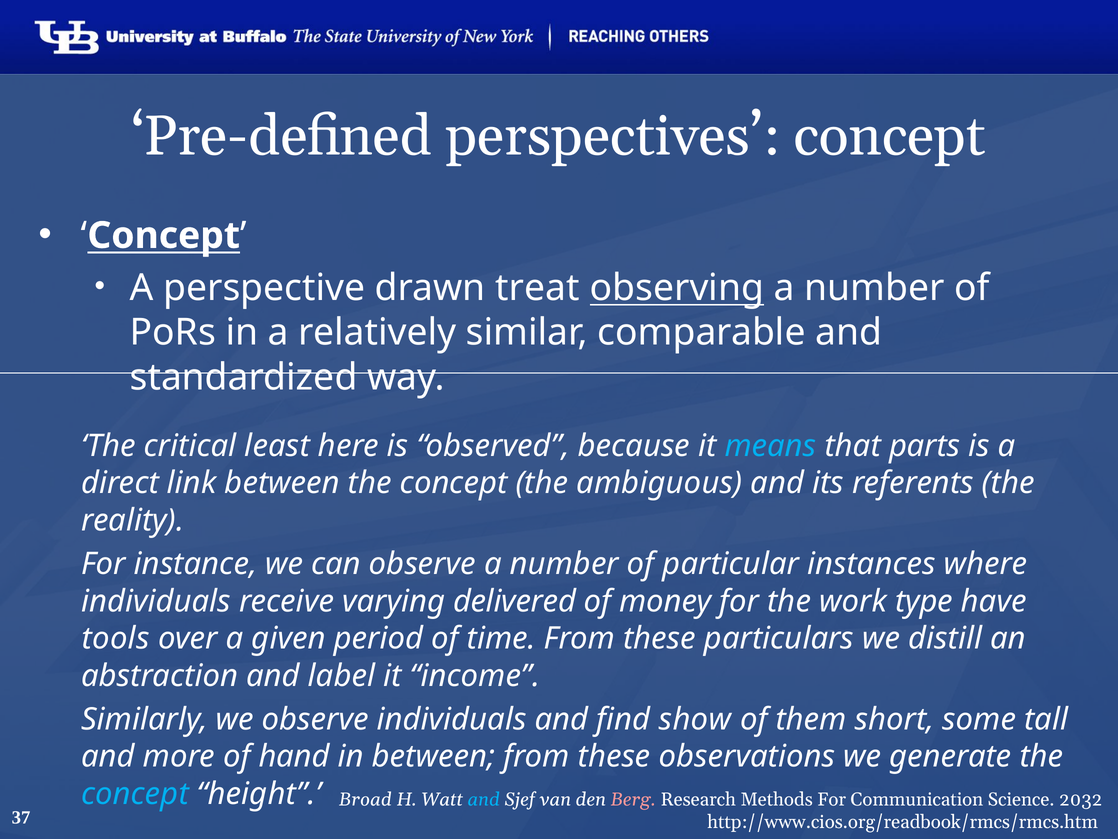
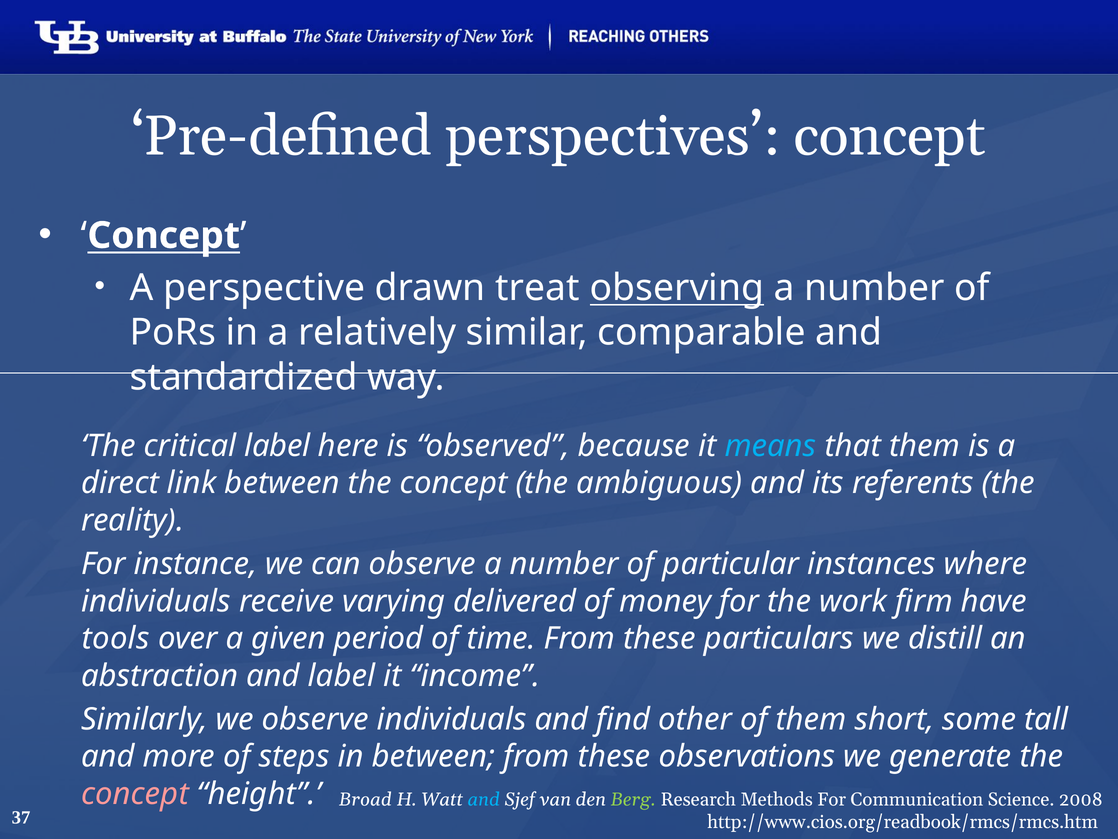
critical least: least -> label
that parts: parts -> them
type: type -> firm
show: show -> other
hand: hand -> steps
concept at (135, 794) colour: light blue -> pink
Berg colour: pink -> light green
2032: 2032 -> 2008
